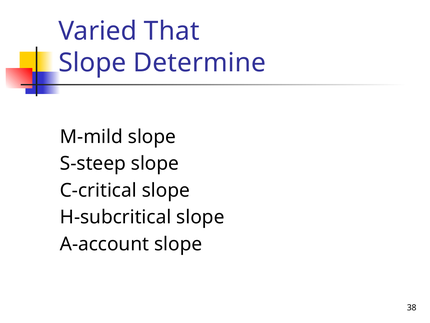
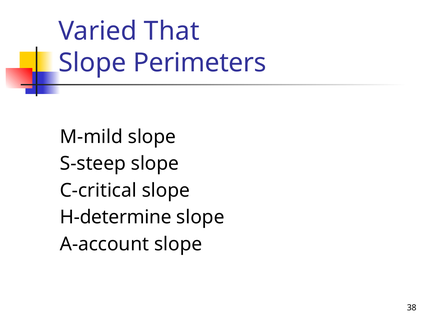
Determine: Determine -> Perimeters
H-subcritical: H-subcritical -> H-determine
